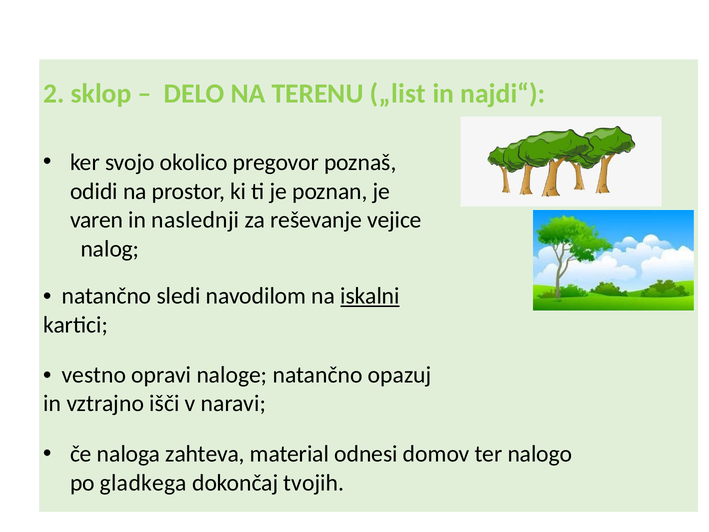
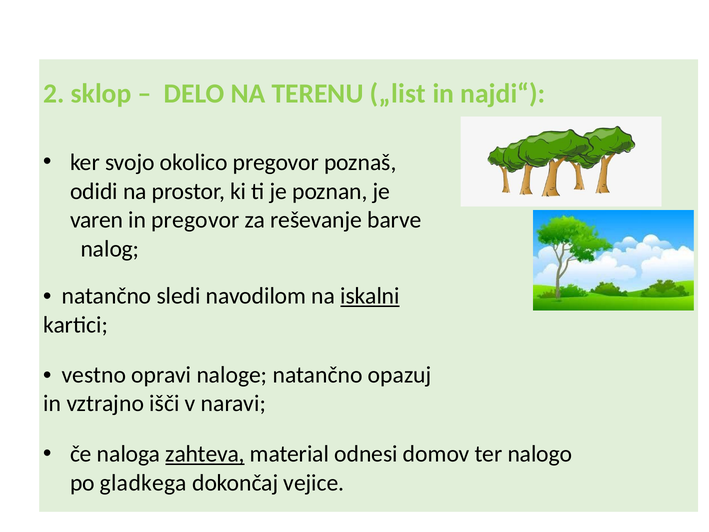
in naslednji: naslednji -> pregovor
vejice: vejice -> barve
zahteva underline: none -> present
tvojih: tvojih -> vejice
